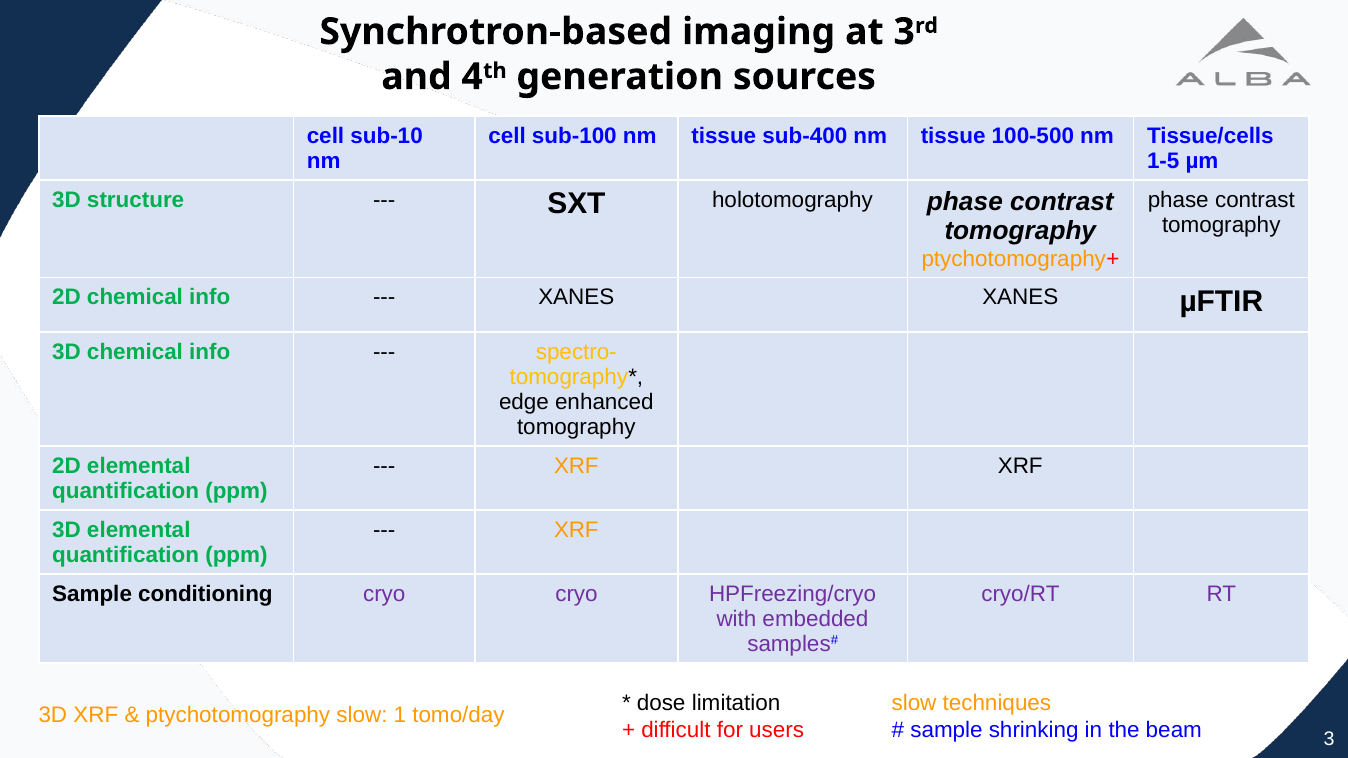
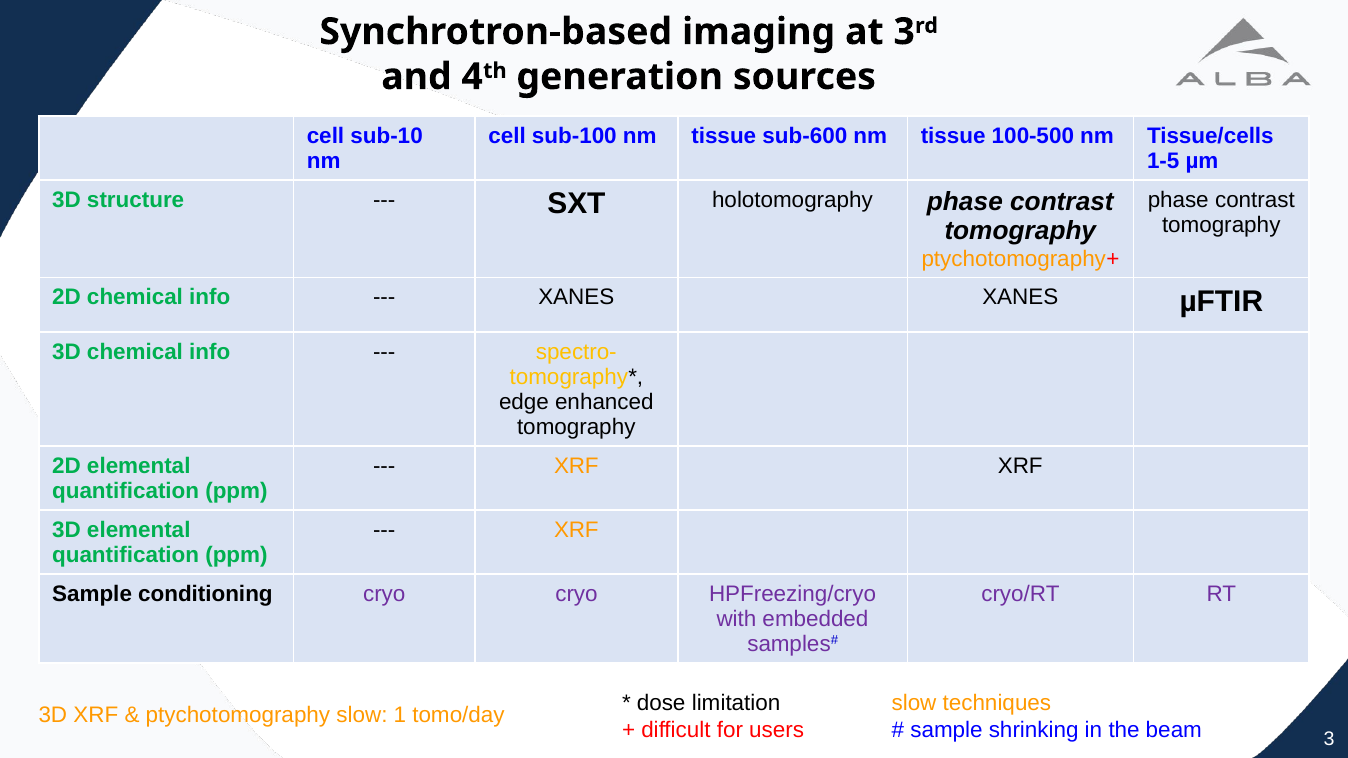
sub-400: sub-400 -> sub-600
